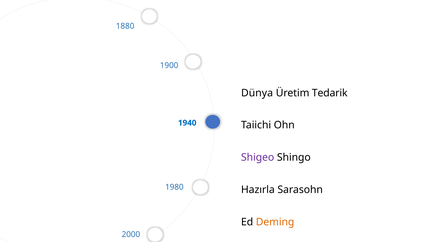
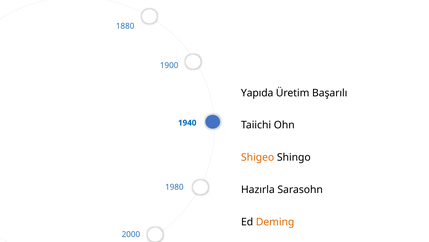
Dünya: Dünya -> Yapıda
Tedarik: Tedarik -> Başarılı
Shigeo colour: purple -> orange
